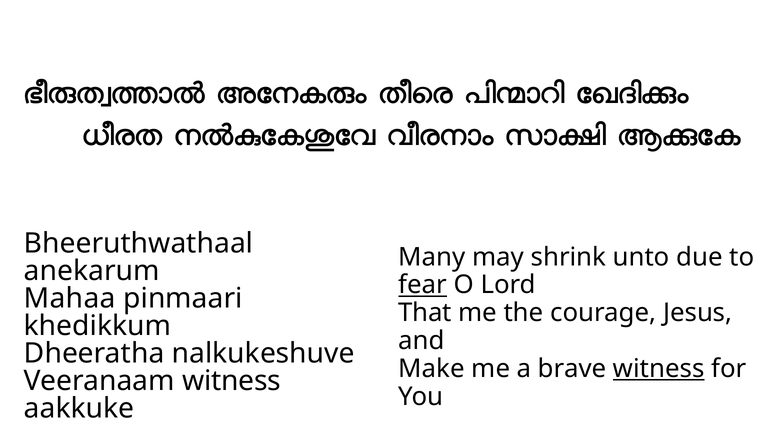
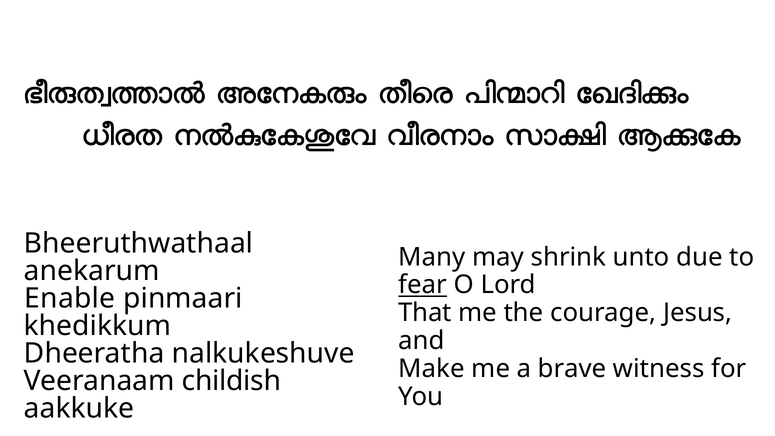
Mahaa: Mahaa -> Enable
witness at (659, 369) underline: present -> none
Veeranaam witness: witness -> childish
